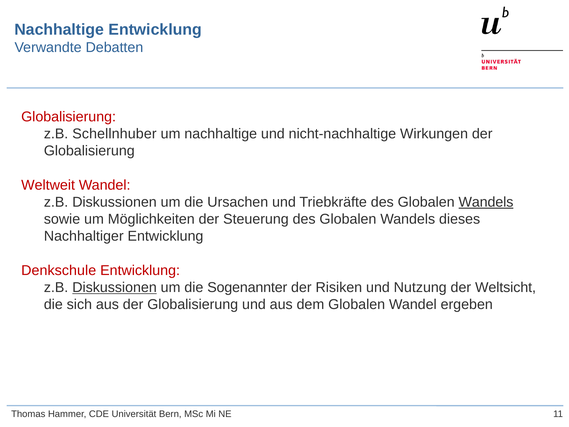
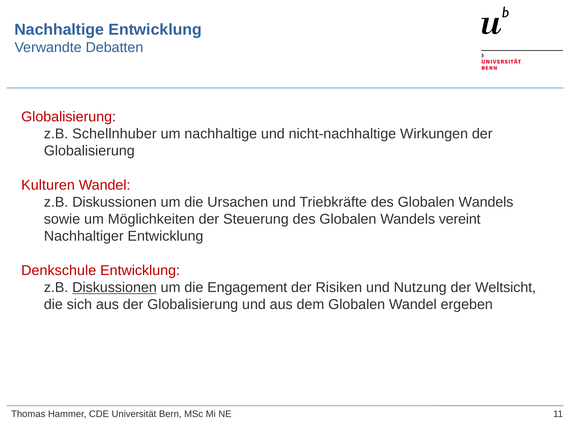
Weltweit: Weltweit -> Kulturen
Wandels at (486, 202) underline: present -> none
dieses: dieses -> vereint
Sogenannter: Sogenannter -> Engagement
